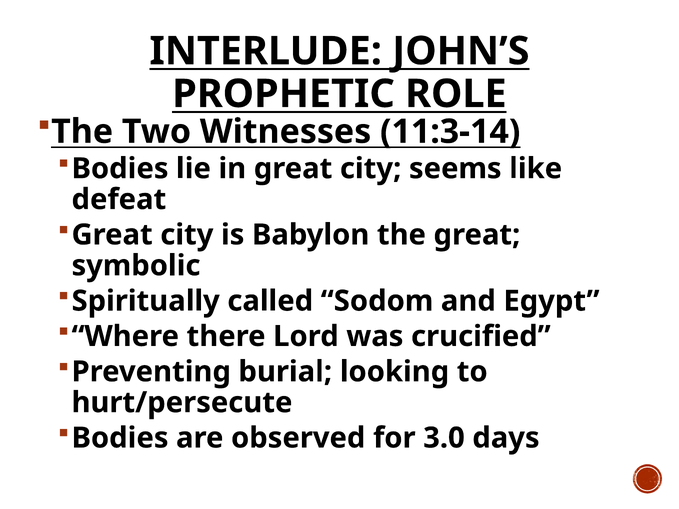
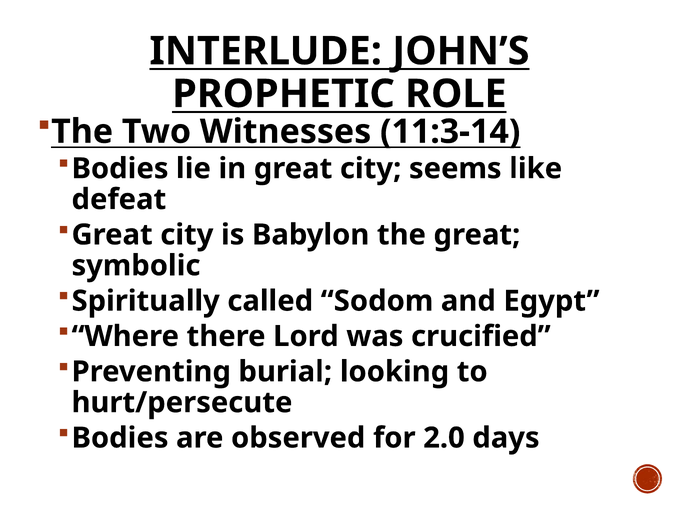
3.0: 3.0 -> 2.0
